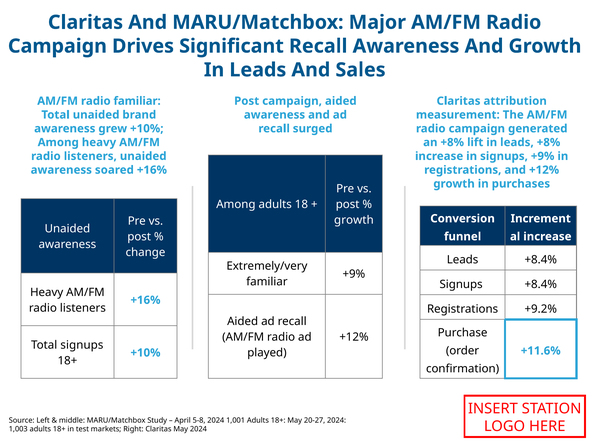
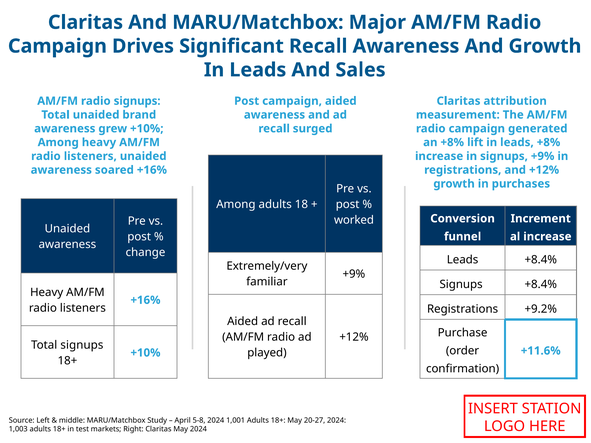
radio familiar: familiar -> signups
growth at (354, 220): growth -> worked
